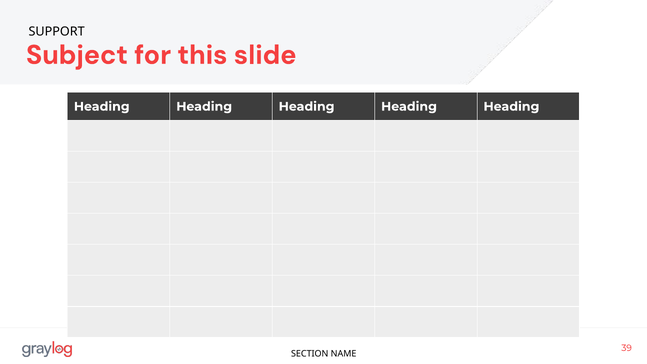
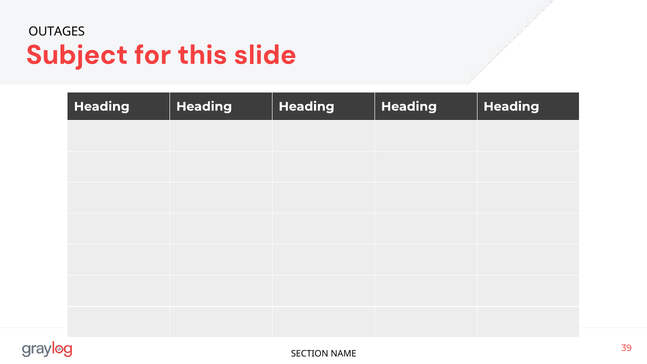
SUPPORT: SUPPORT -> OUTAGES
